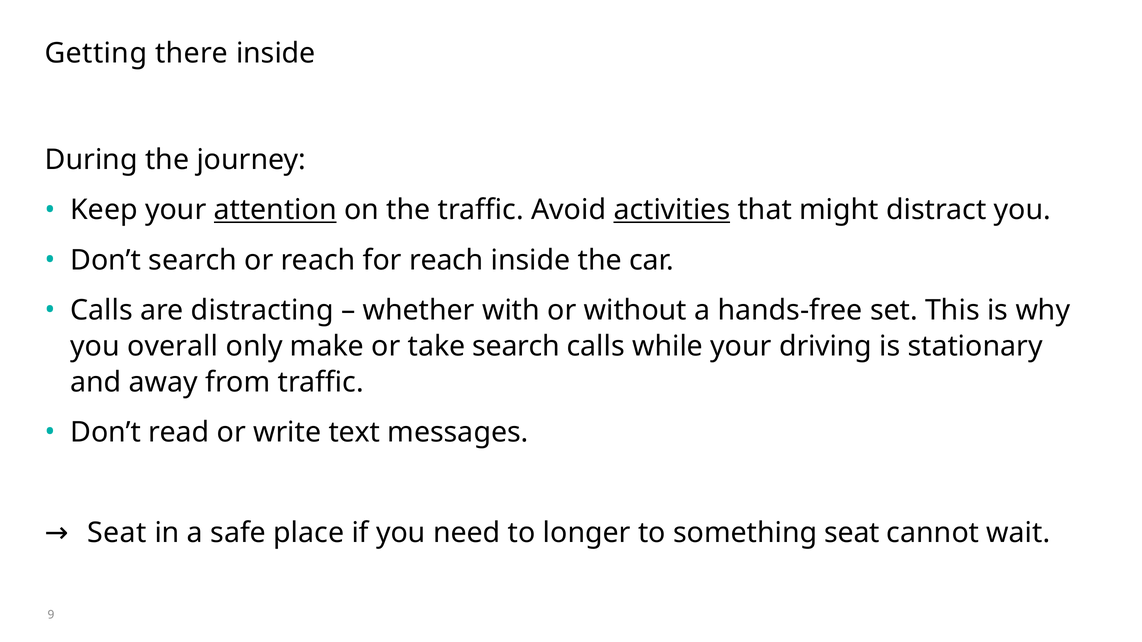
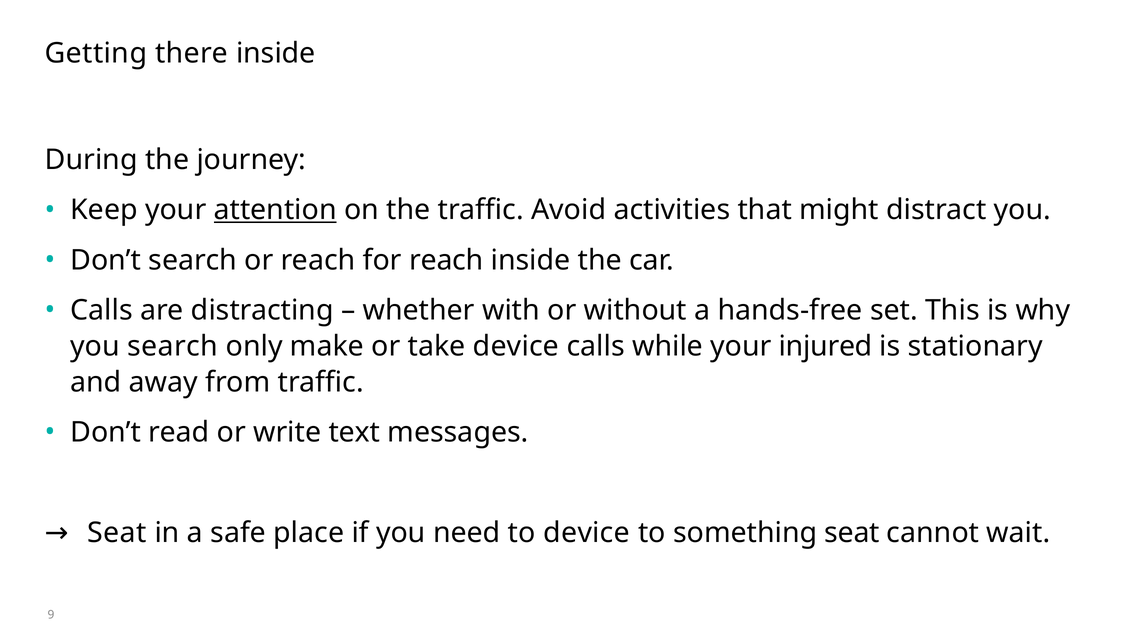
activities underline: present -> none
you overall: overall -> search
take search: search -> device
driving: driving -> injured
to longer: longer -> device
